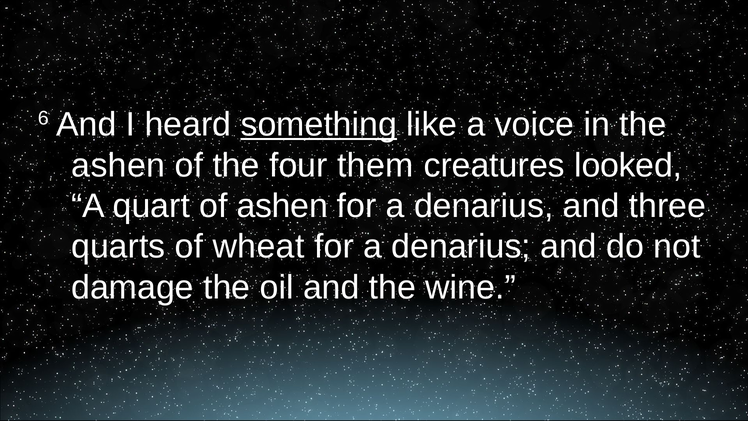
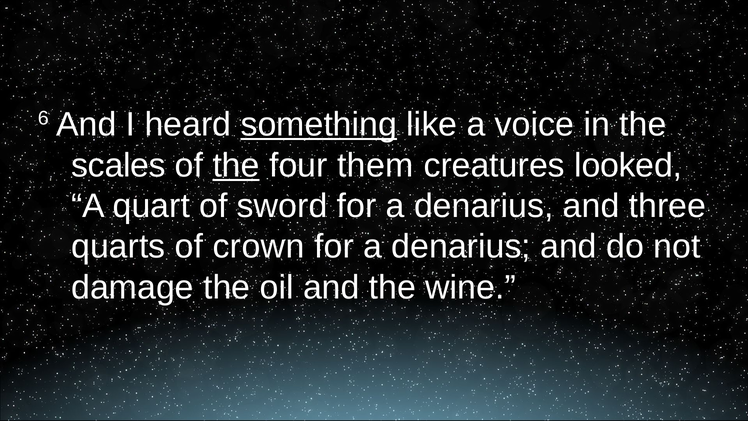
ashen at (118, 165): ashen -> scales
the at (236, 165) underline: none -> present
of ashen: ashen -> sword
wheat: wheat -> crown
